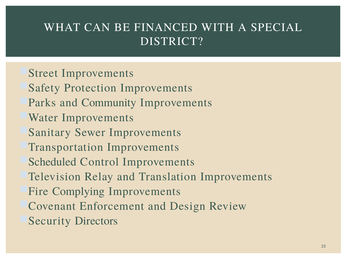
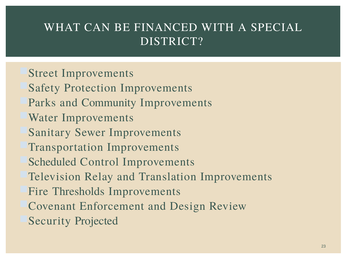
Complying: Complying -> Thresholds
Directors: Directors -> Projected
